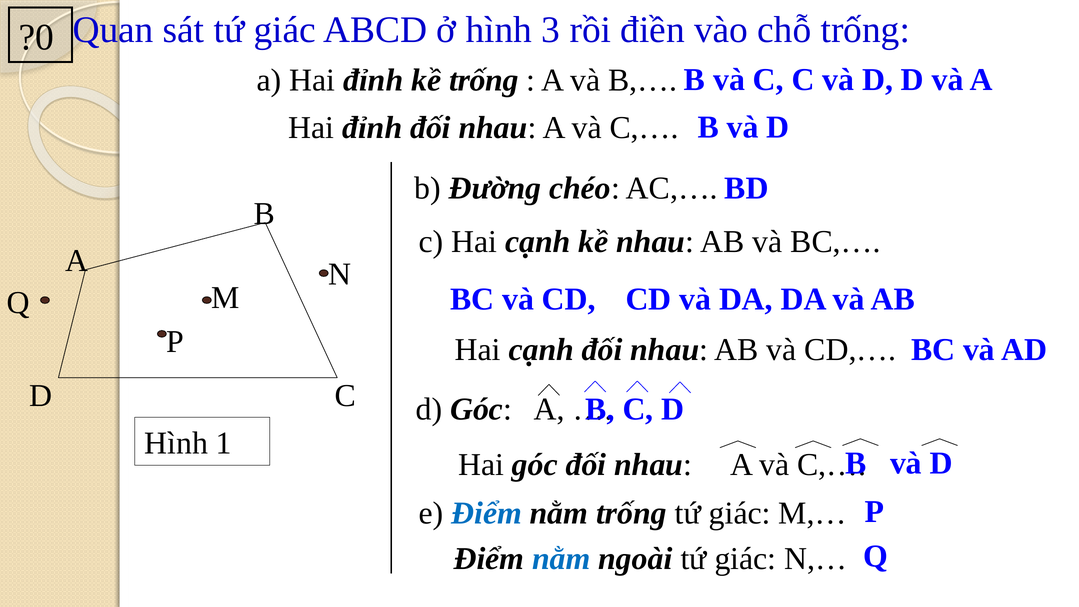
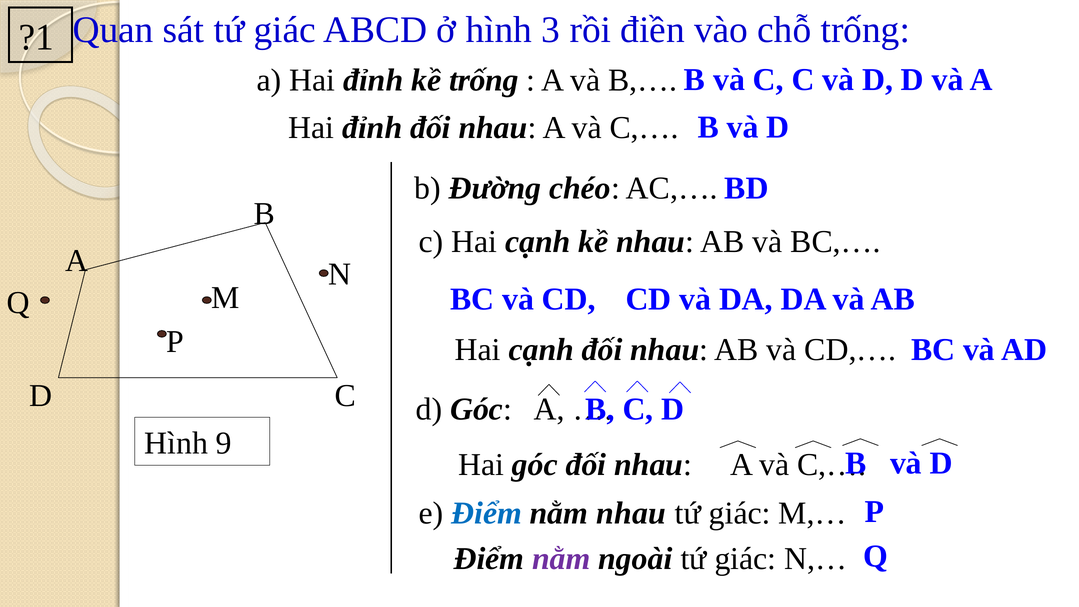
?0: ?0 -> ?1
1: 1 -> 9
nằm trống: trống -> nhau
nằm at (561, 559) colour: blue -> purple
